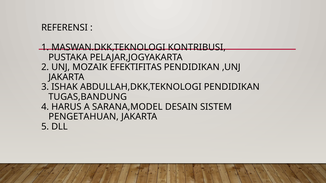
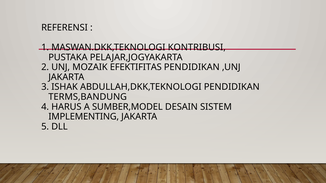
TUGAS,BANDUNG: TUGAS,BANDUNG -> TERMS,BANDUNG
SARANA,MODEL: SARANA,MODEL -> SUMBER,MODEL
PENGETAHUAN: PENGETAHUAN -> IMPLEMENTING
